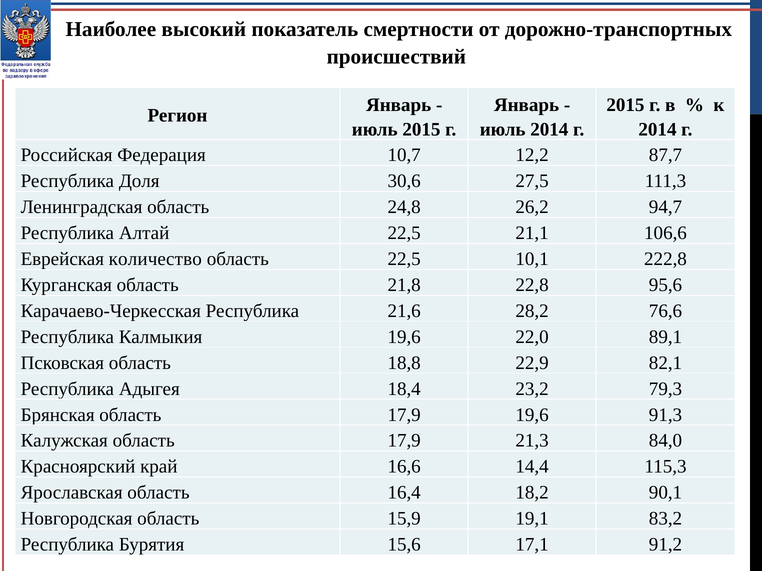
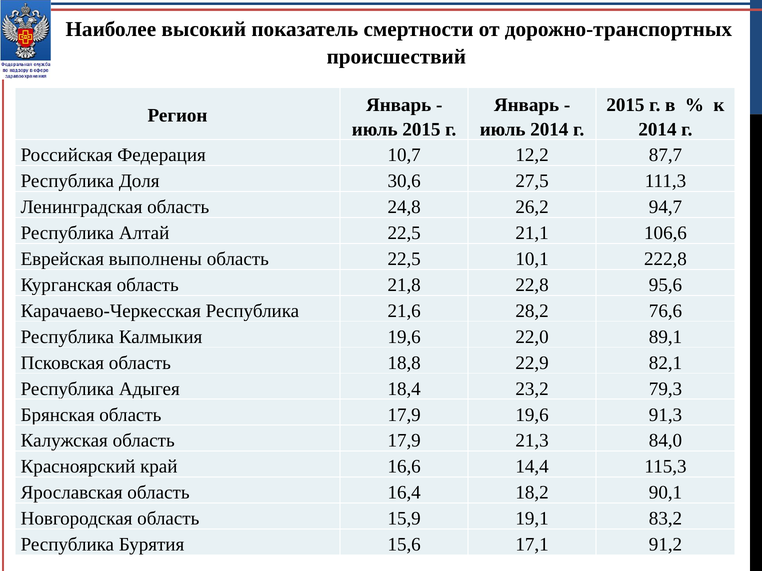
количество: количество -> выполнены
